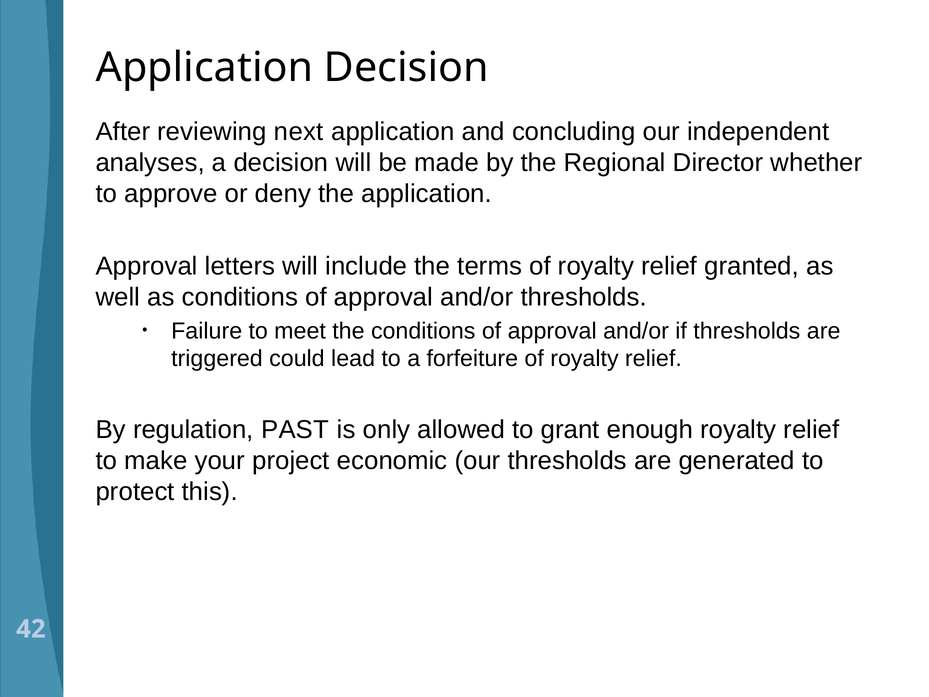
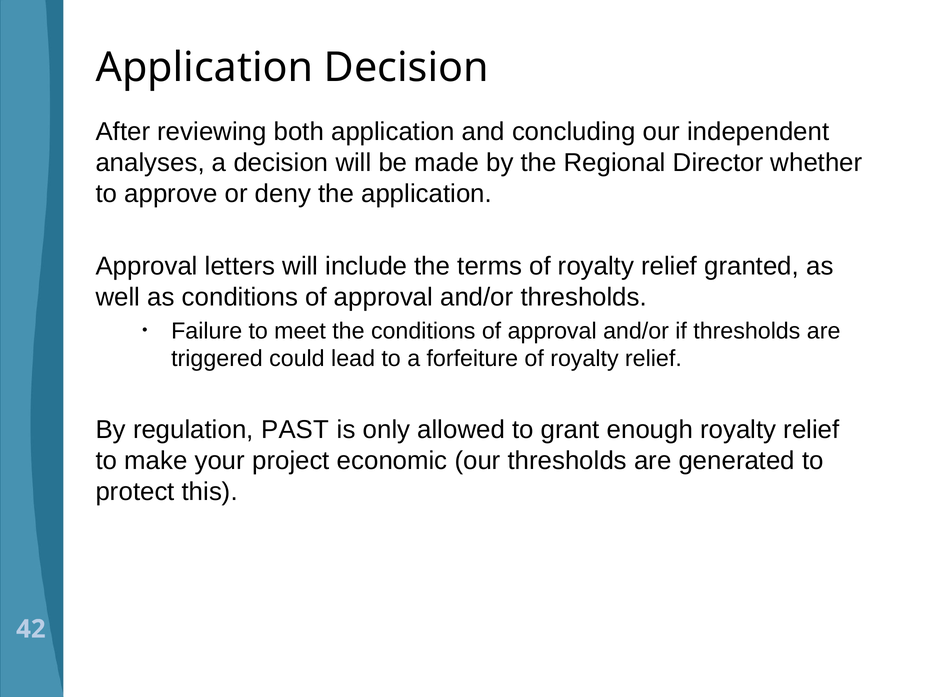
next: next -> both
